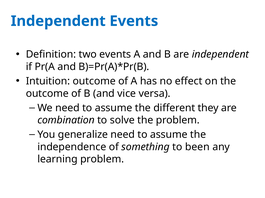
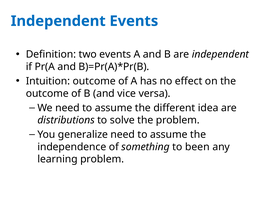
they: they -> idea
combination: combination -> distributions
